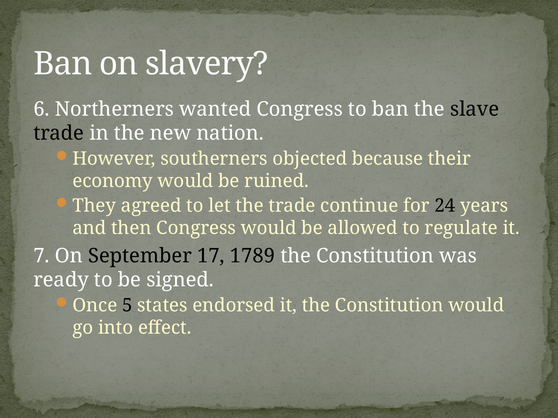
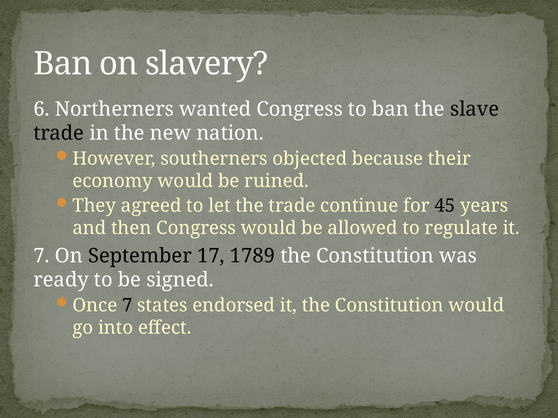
24: 24 -> 45
Once 5: 5 -> 7
